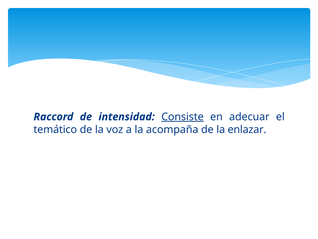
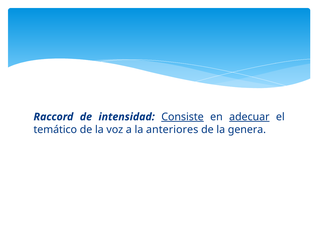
adecuar underline: none -> present
acompaña: acompaña -> anteriores
enlazar: enlazar -> genera
